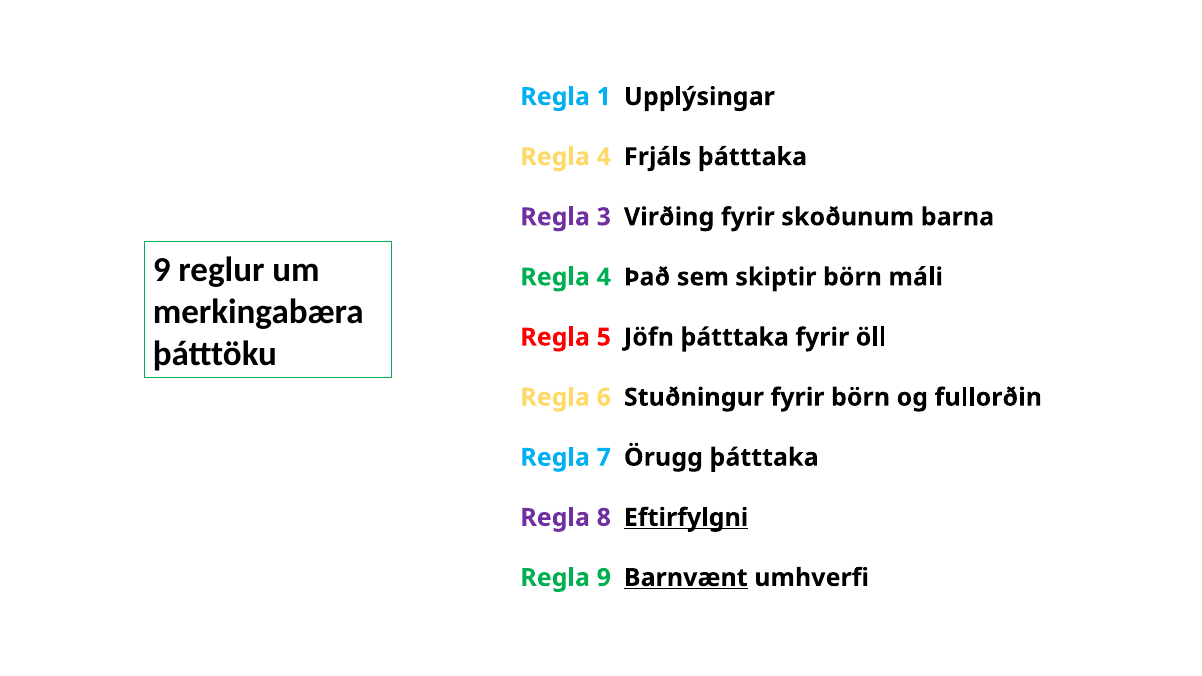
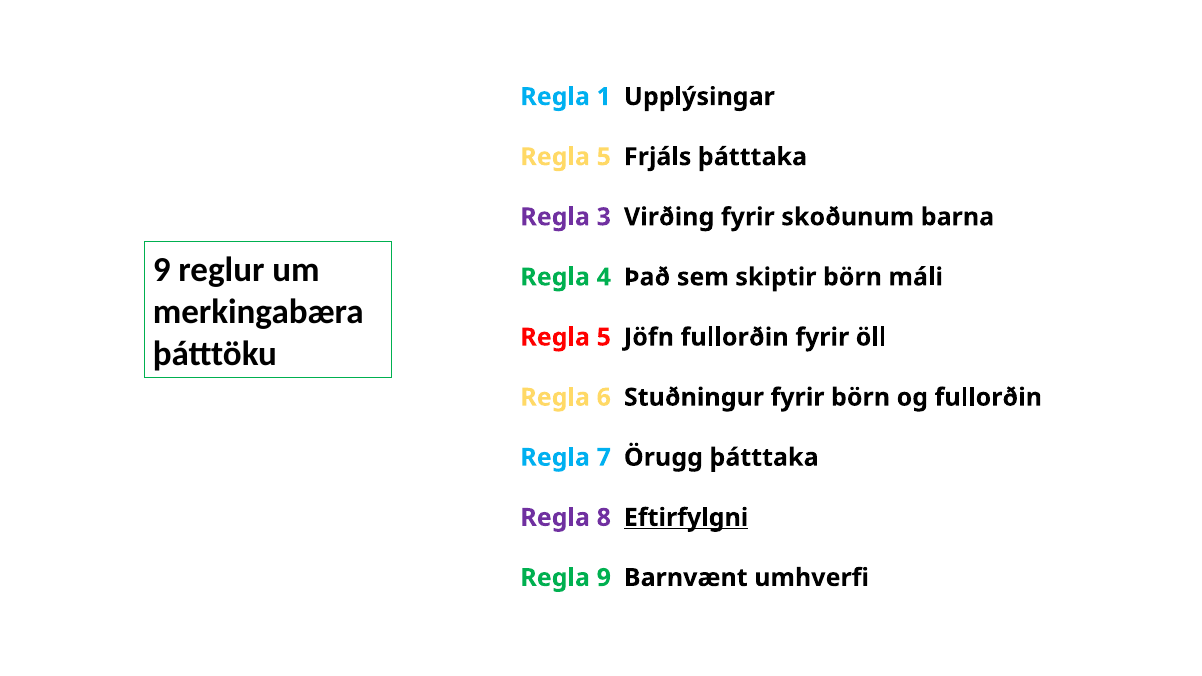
4 at (604, 157): 4 -> 5
Jöfn þátttaka: þátttaka -> fullorðin
Barnvænt underline: present -> none
